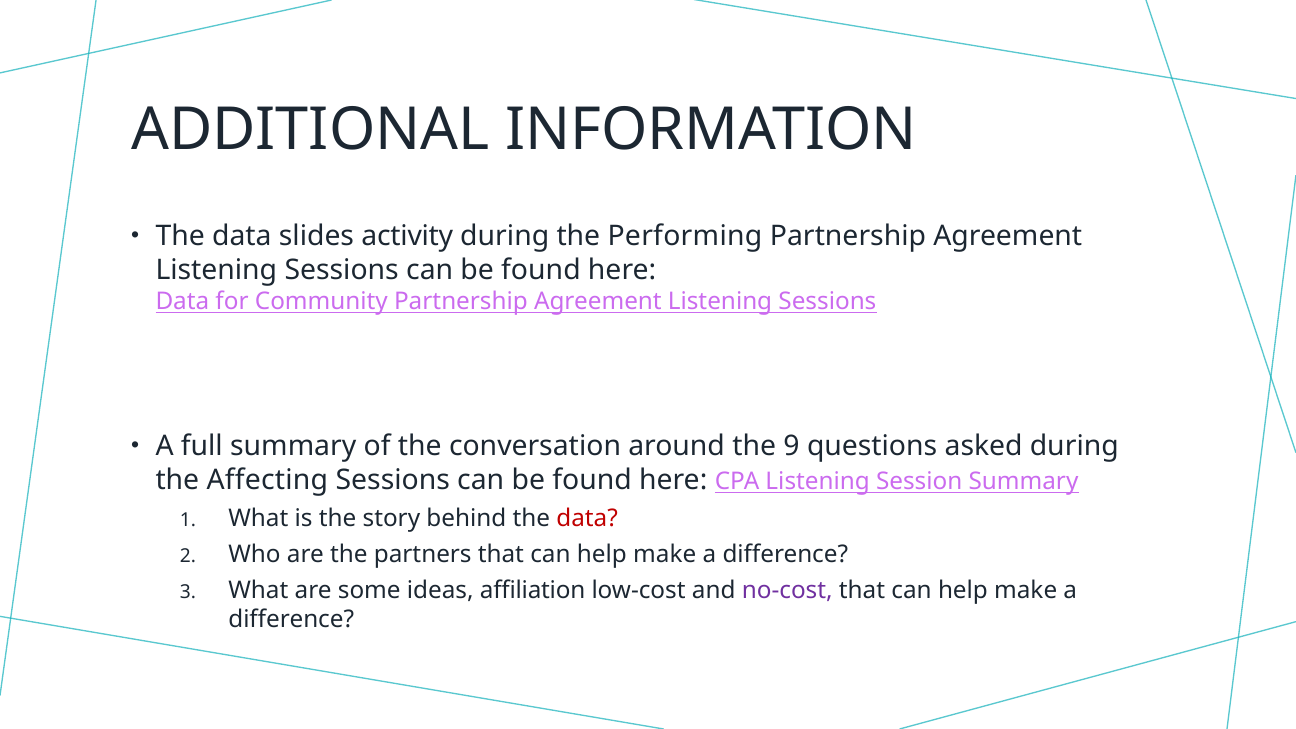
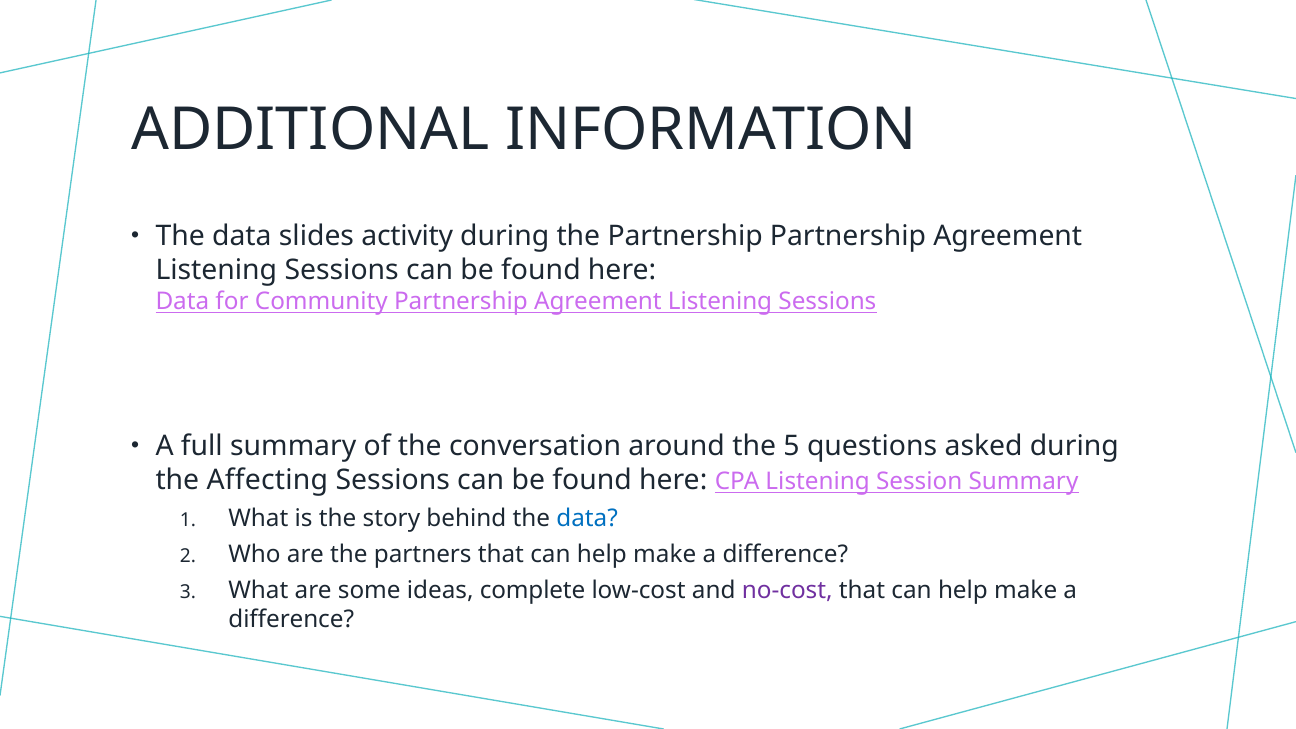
the Performing: Performing -> Partnership
9: 9 -> 5
data at (587, 518) colour: red -> blue
affiliation: affiliation -> complete
